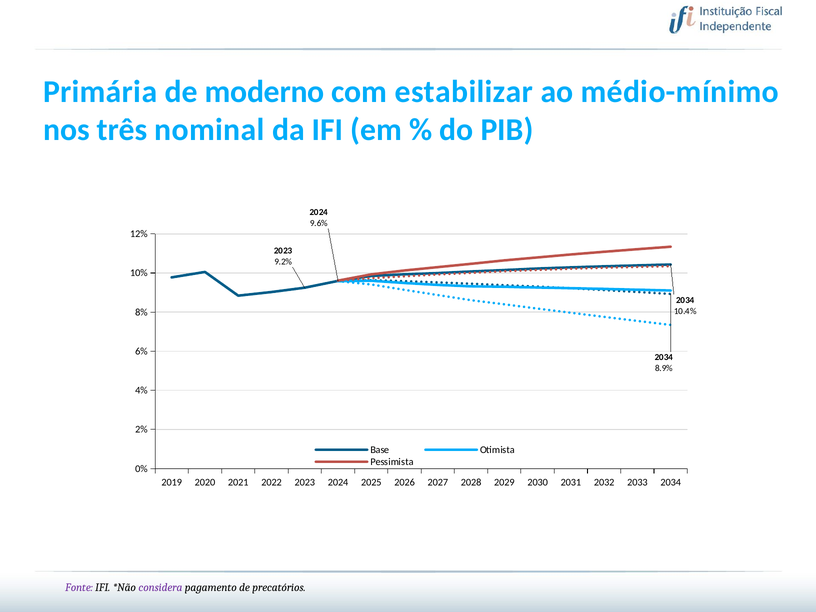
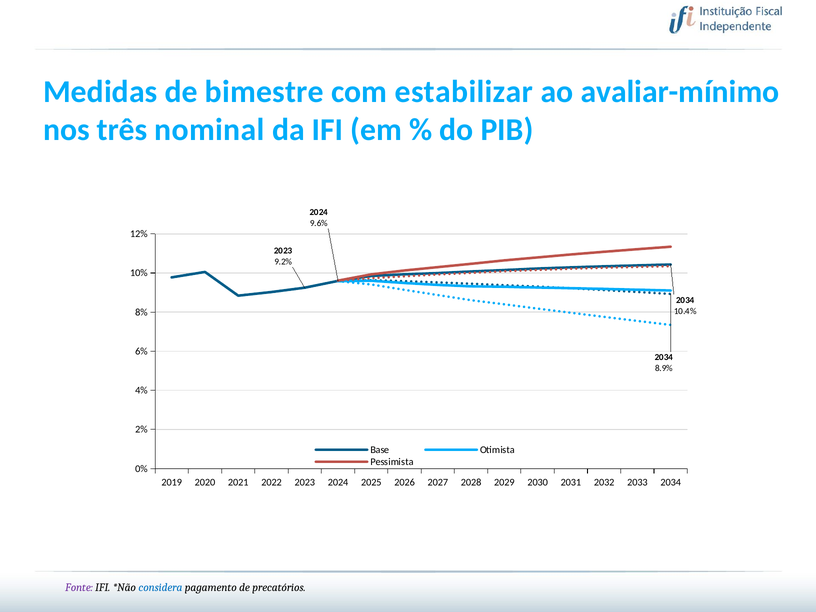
Primária: Primária -> Medidas
moderno: moderno -> bimestre
médio-mínimo: médio-mínimo -> avaliar-mínimo
considera colour: purple -> blue
